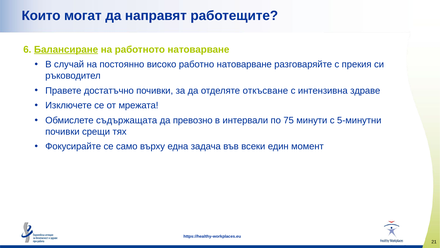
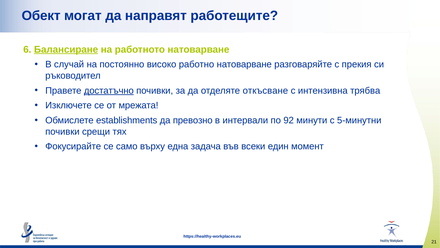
Които: Които -> Обект
достатъчно underline: none -> present
здраве: здраве -> трябва
съдържащата: съдържащата -> establishments
75: 75 -> 92
